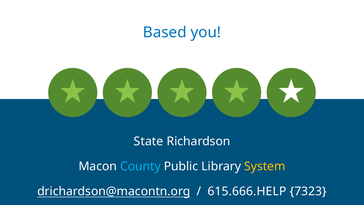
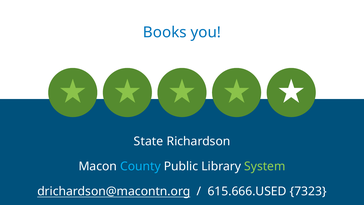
Based: Based -> Books
System colour: yellow -> light green
615.666.HELP: 615.666.HELP -> 615.666.USED
